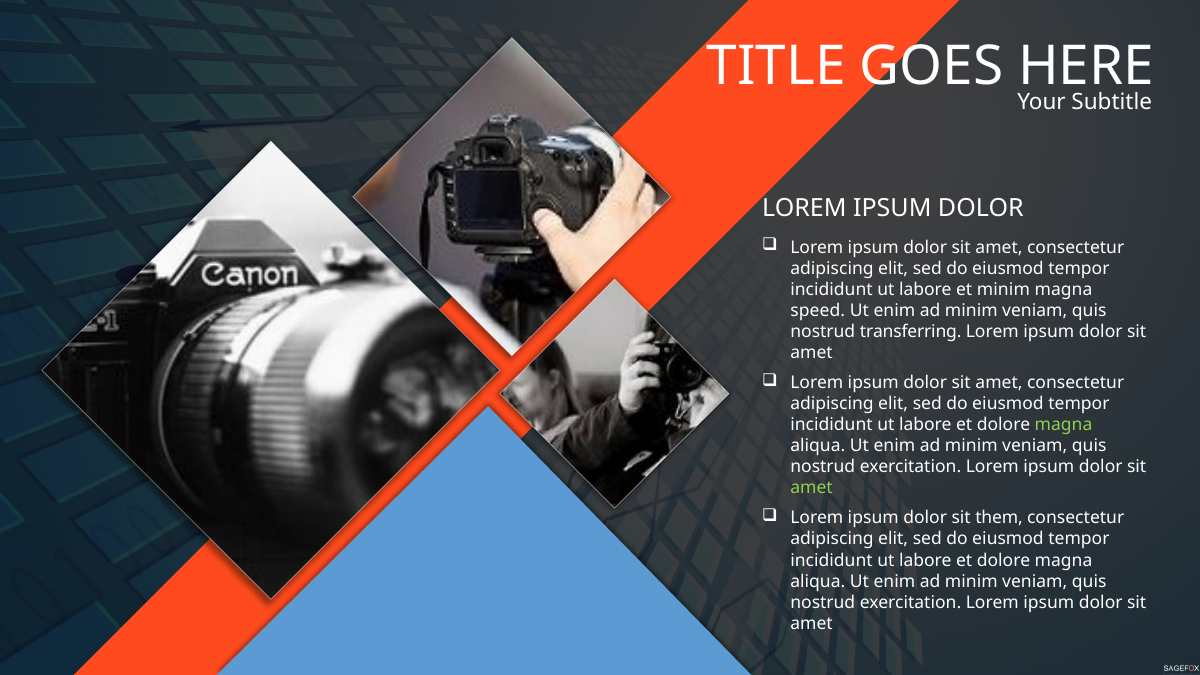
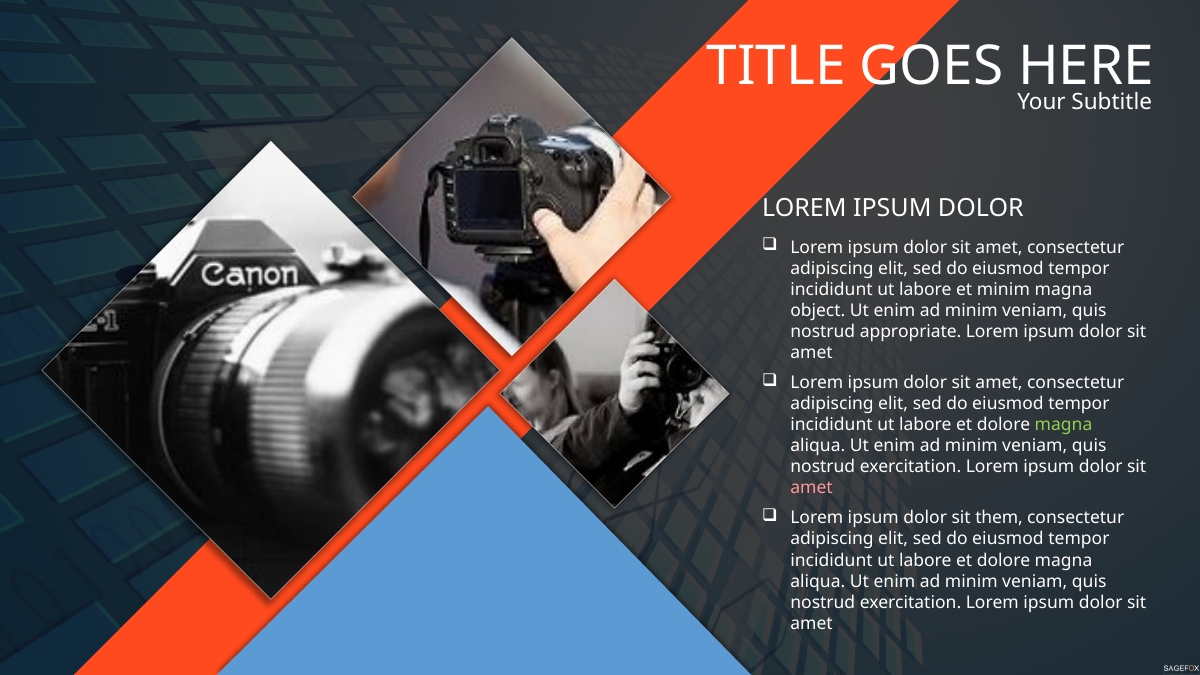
speed: speed -> object
transferring: transferring -> appropriate
amet at (812, 488) colour: light green -> pink
